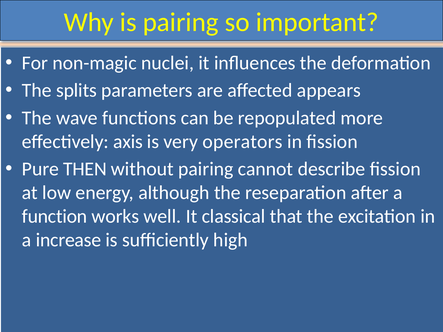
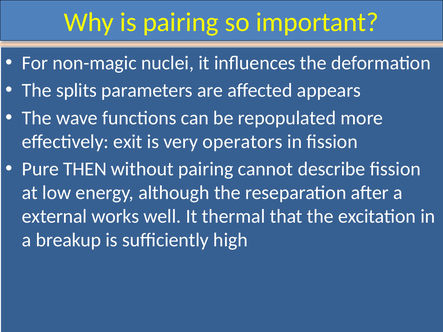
axis: axis -> exit
function: function -> external
classical: classical -> thermal
increase: increase -> breakup
